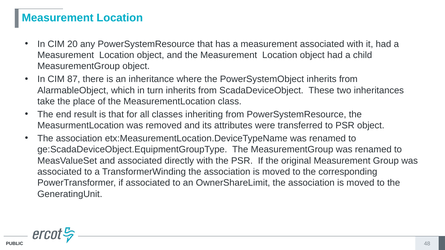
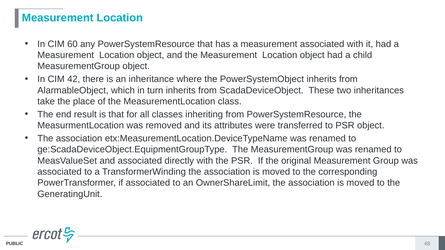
20: 20 -> 60
87: 87 -> 42
